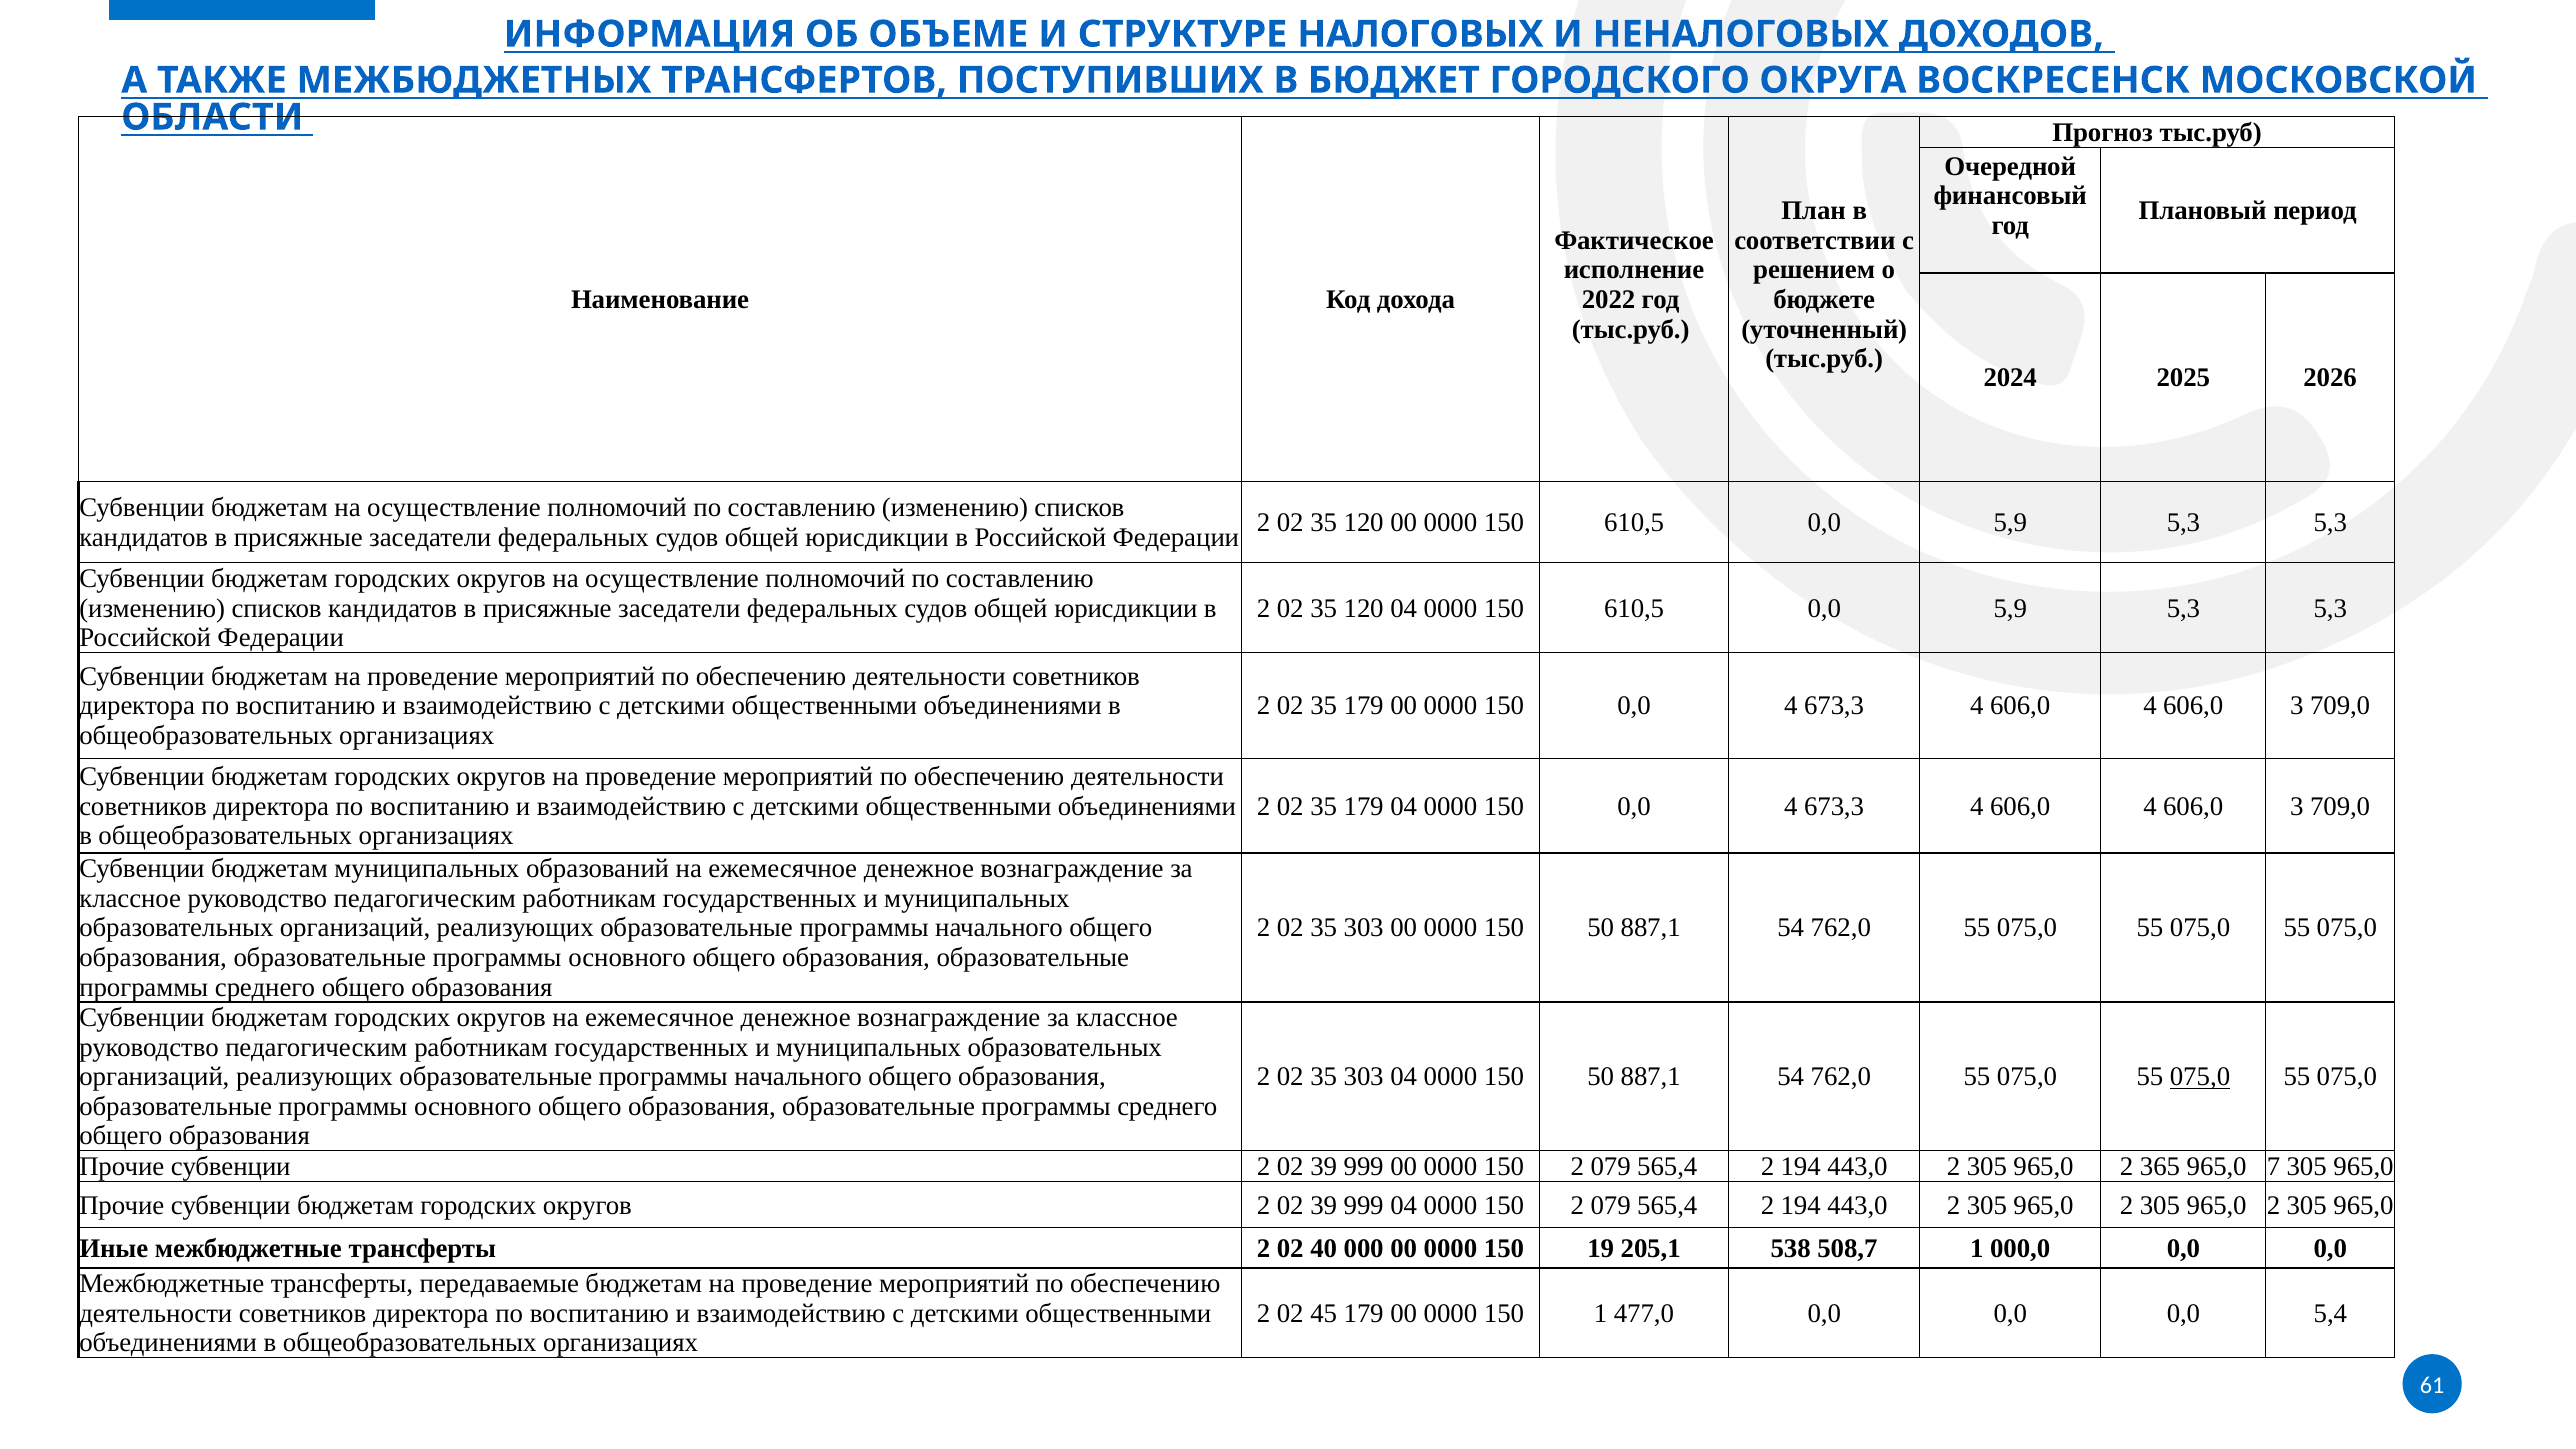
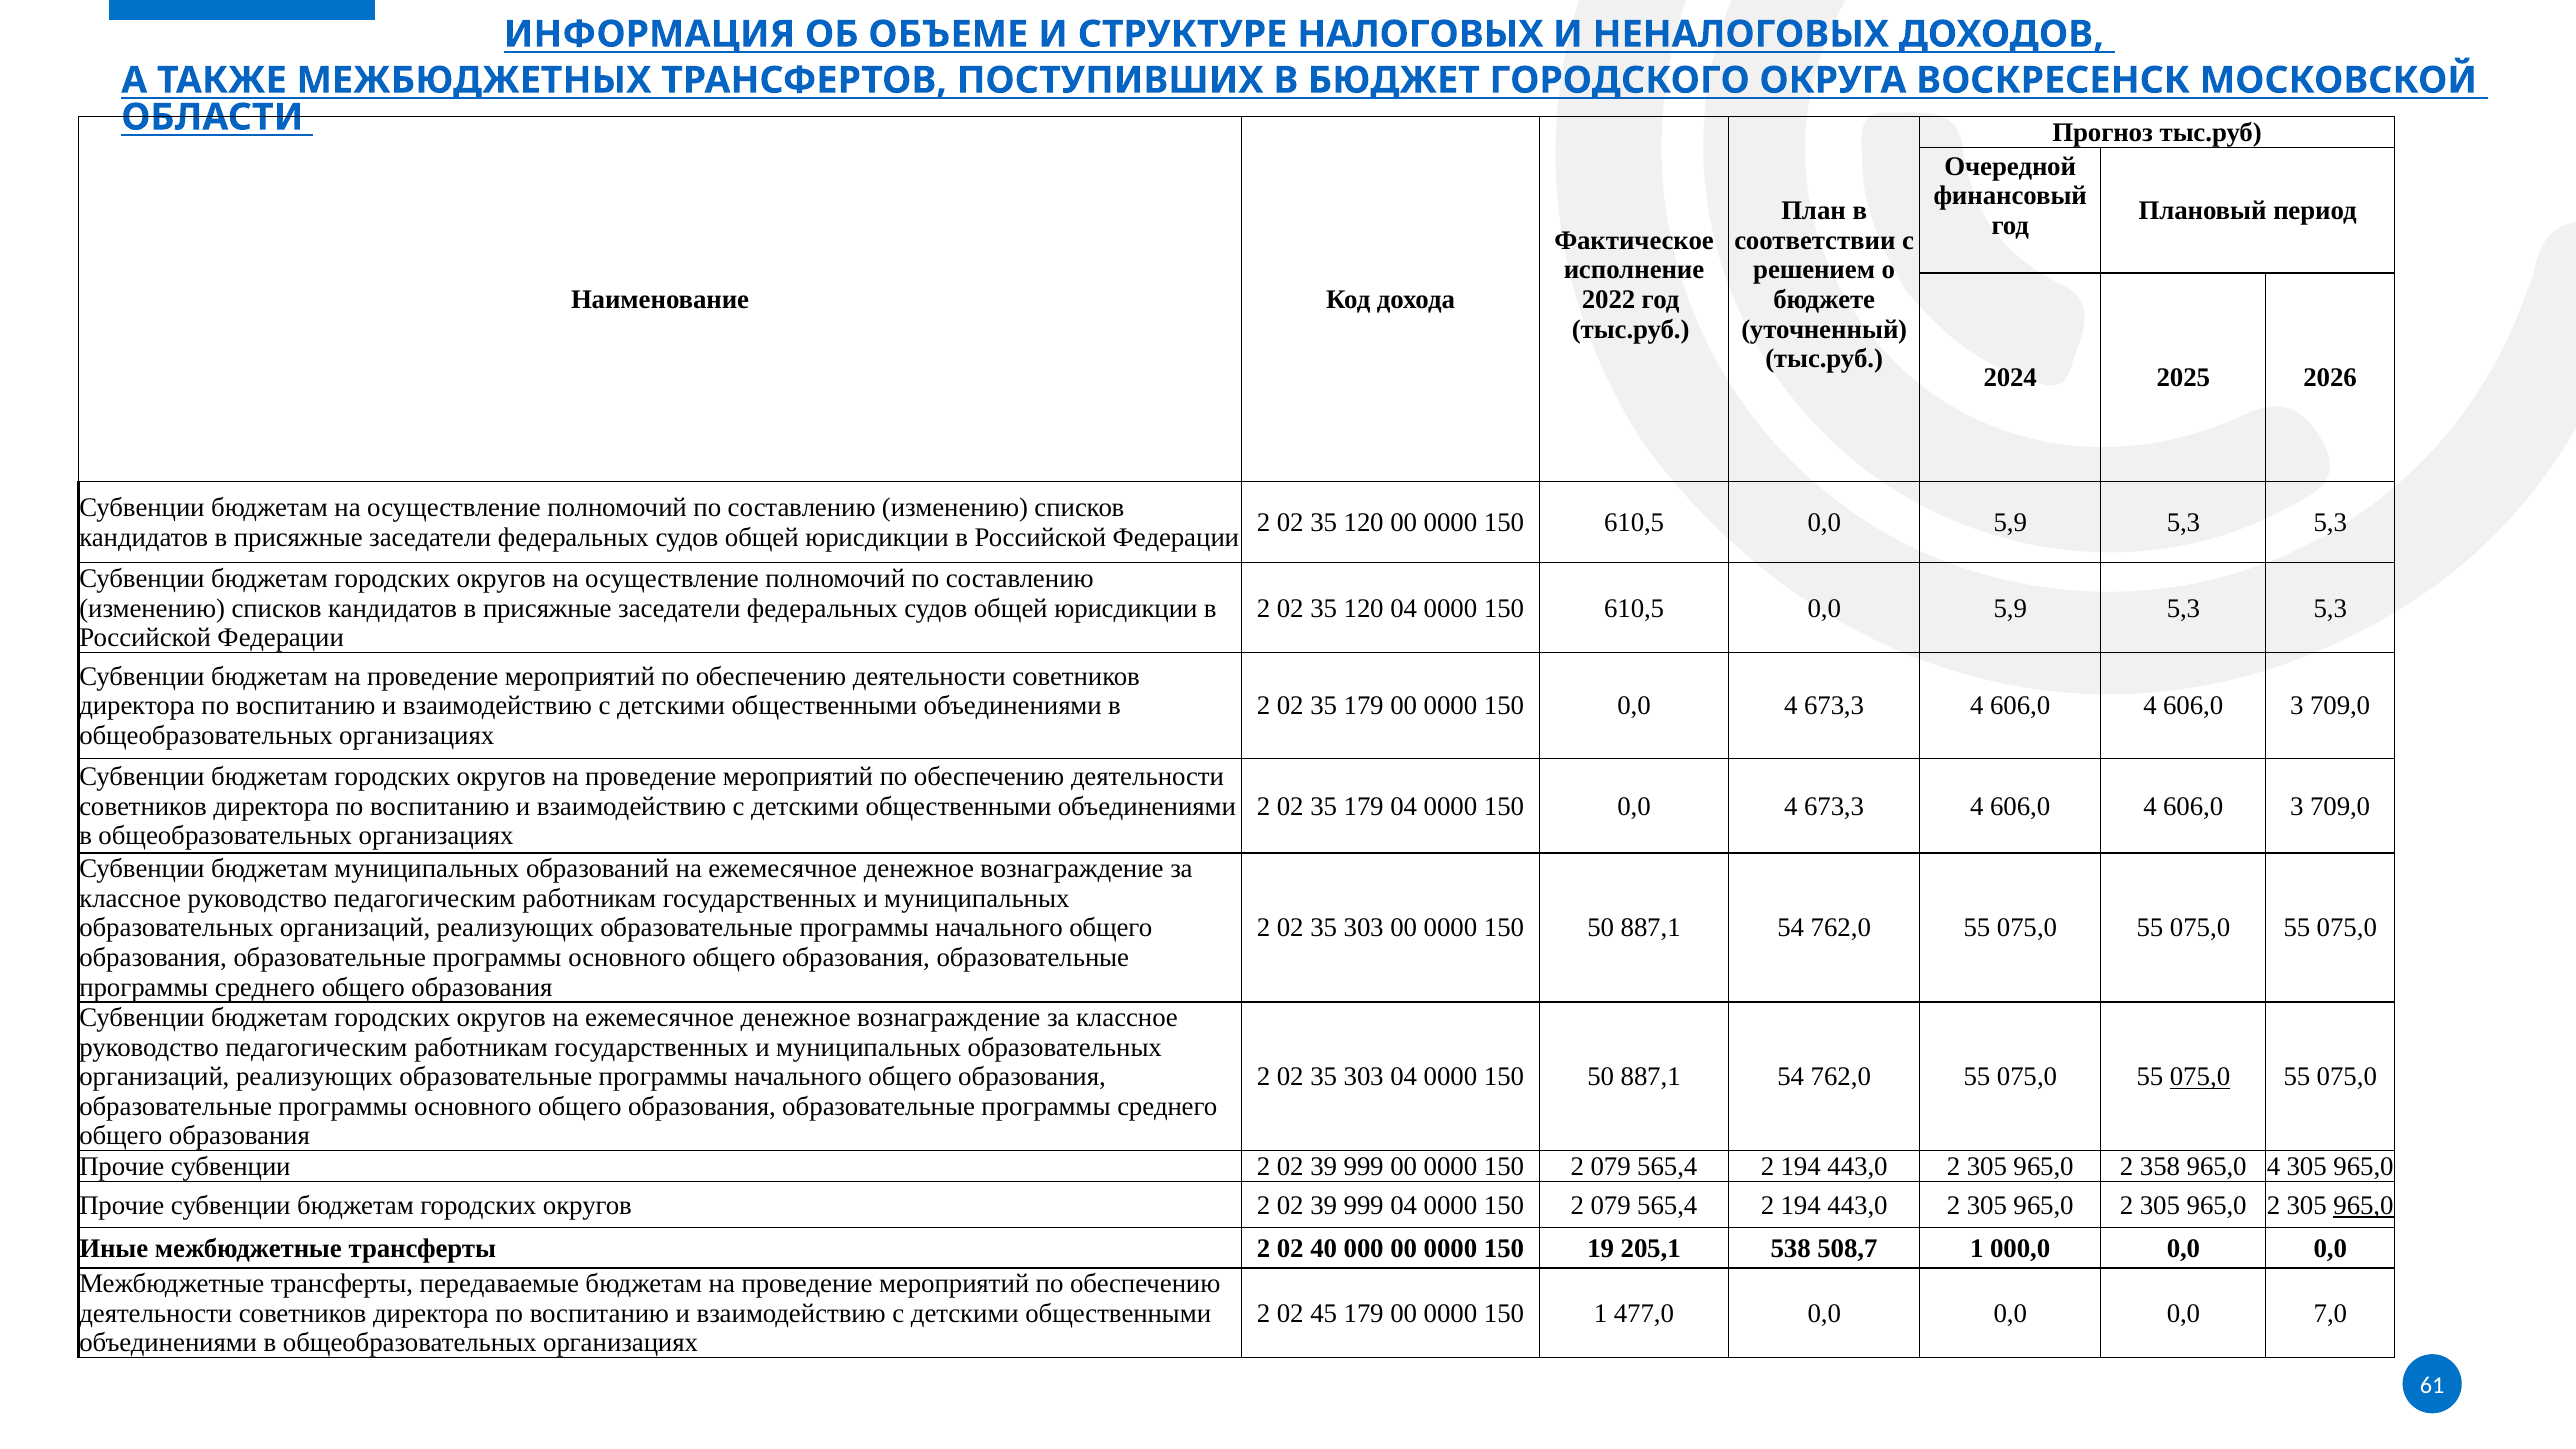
365: 365 -> 358
965,0 7: 7 -> 4
965,0 at (2363, 1205) underline: none -> present
5,4: 5,4 -> 7,0
